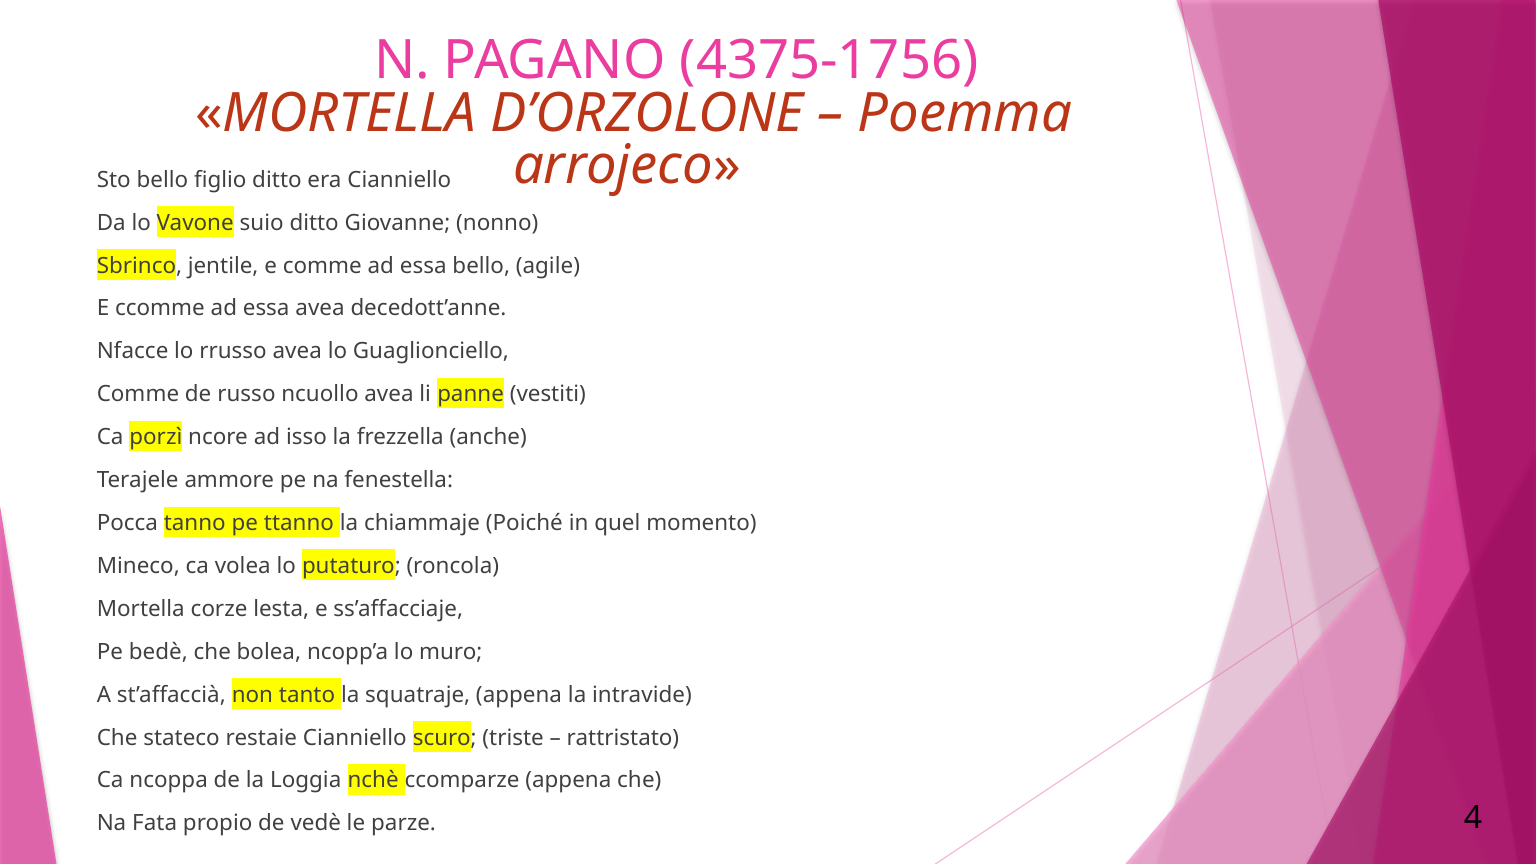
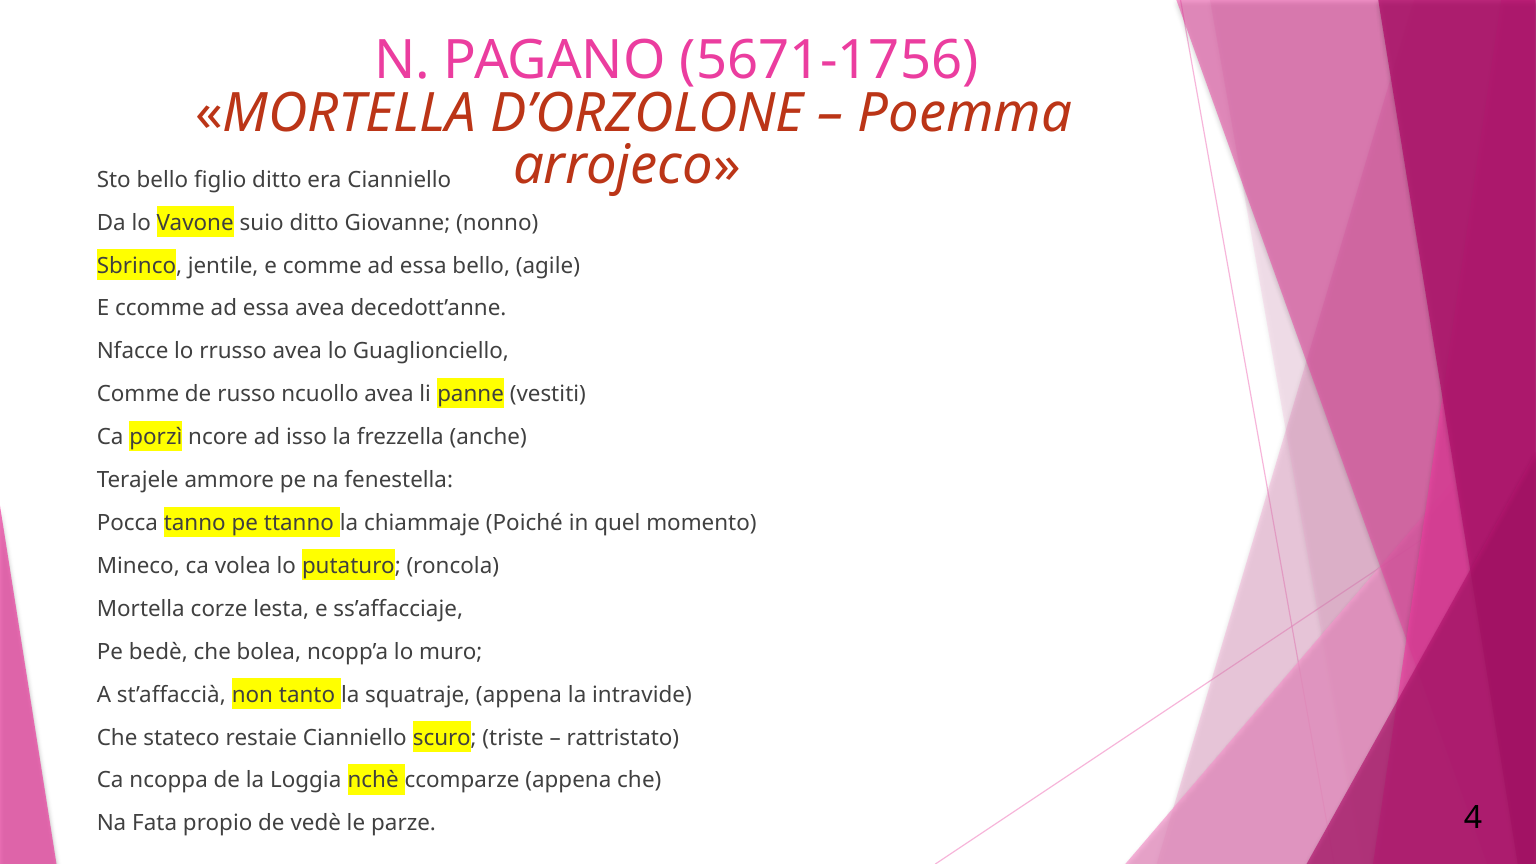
4375-1756: 4375-1756 -> 5671-1756
